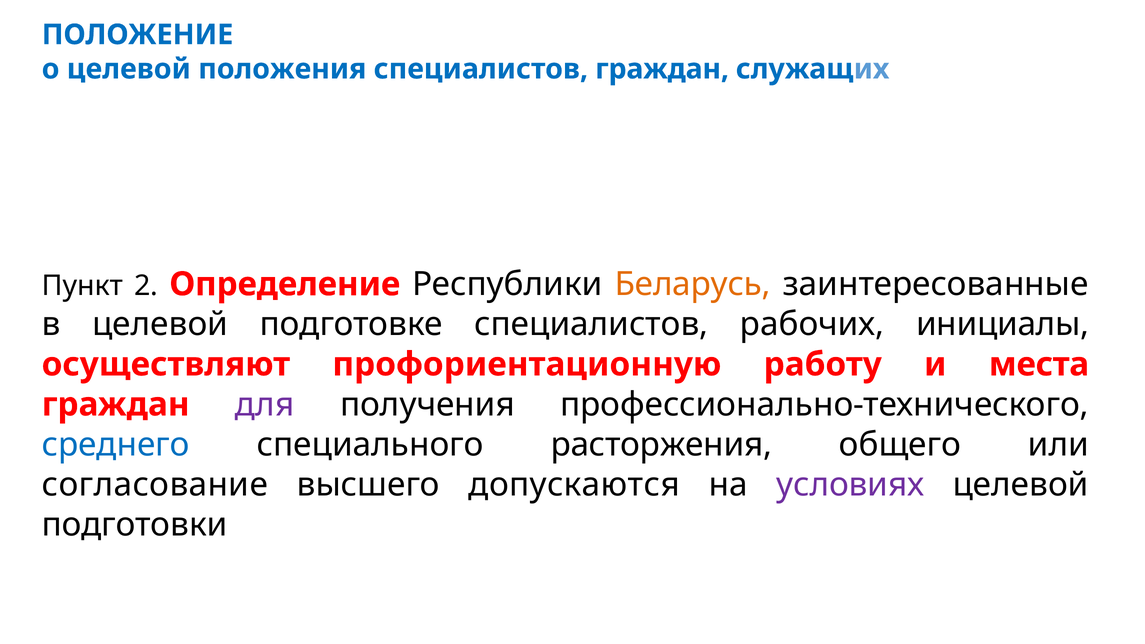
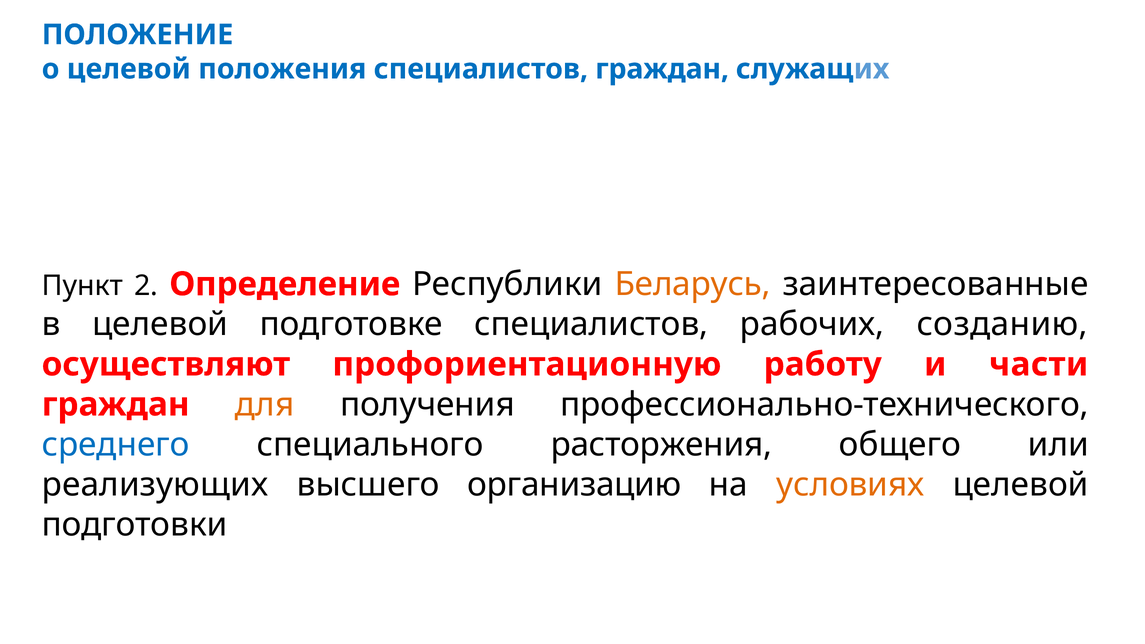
инициалы: инициалы -> созданию
места: места -> части
для colour: purple -> orange
согласование: согласование -> реализующих
допускаются: допускаются -> организацию
условиях colour: purple -> orange
